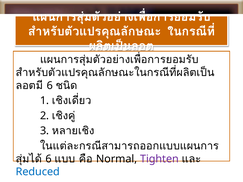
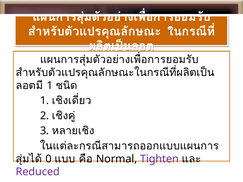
6 at (50, 86): 6 -> 1
6 at (49, 159): 6 -> 0
Reduced colour: blue -> purple
